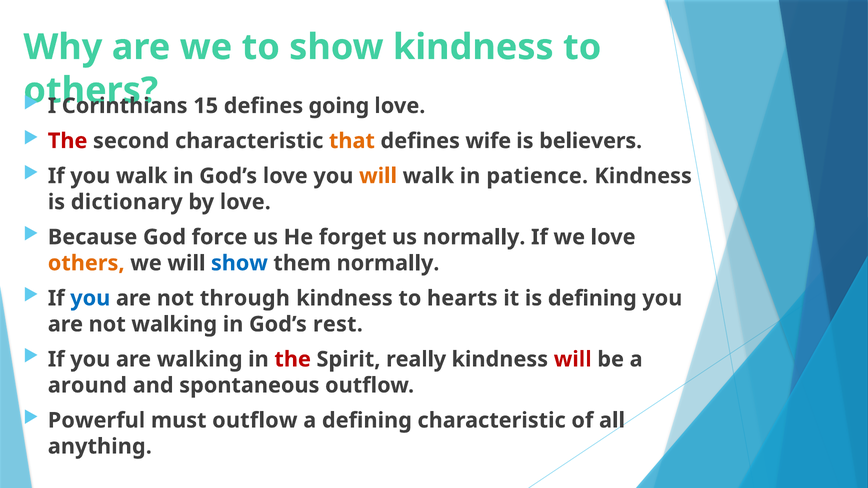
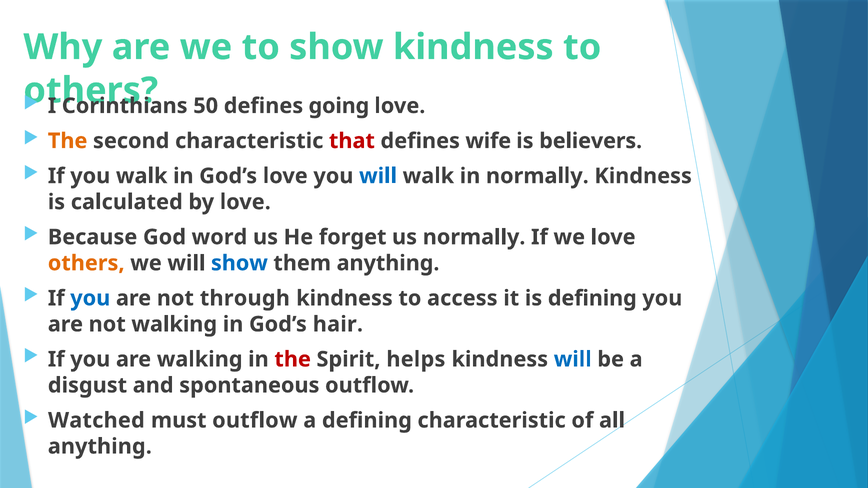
15: 15 -> 50
The at (68, 141) colour: red -> orange
that colour: orange -> red
will at (378, 176) colour: orange -> blue
in patience: patience -> normally
dictionary: dictionary -> calculated
force: force -> word
them normally: normally -> anything
hearts: hearts -> access
rest: rest -> hair
really: really -> helps
will at (573, 359) colour: red -> blue
around: around -> disgust
Powerful: Powerful -> Watched
